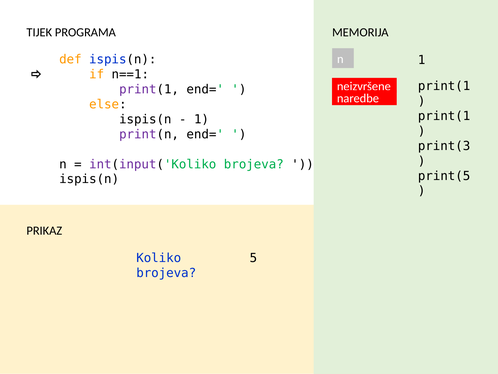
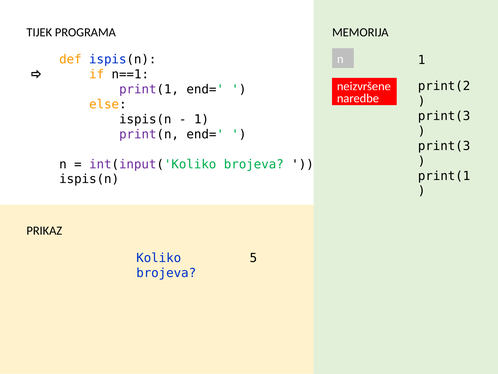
print(1 at (444, 86): print(1 -> print(2
print(1 at (444, 116): print(1 -> print(3
print(5 at (444, 176): print(5 -> print(1
